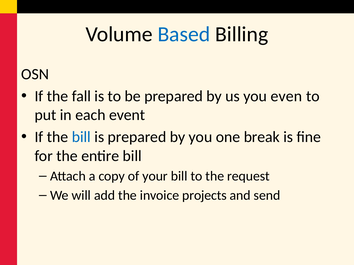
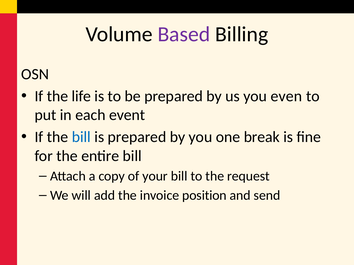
Based colour: blue -> purple
fall: fall -> life
projects: projects -> position
